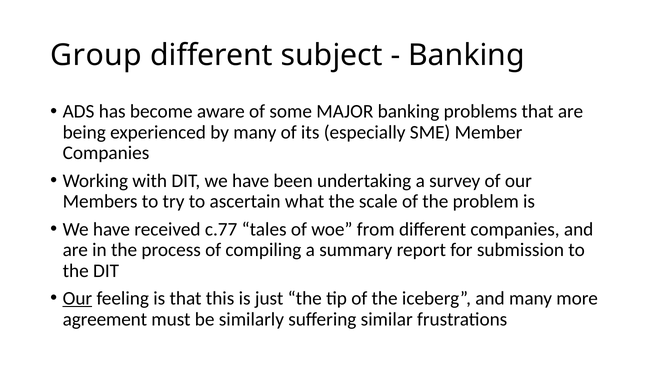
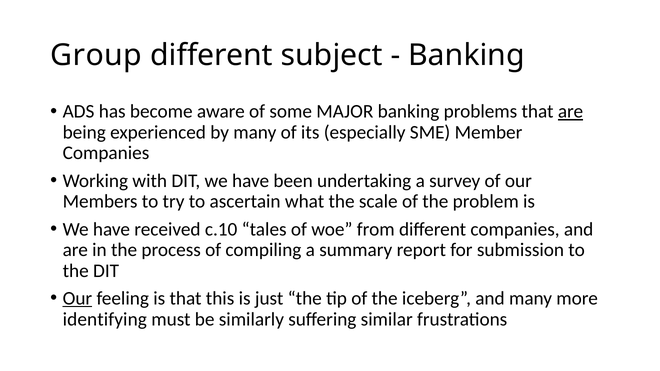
are at (571, 112) underline: none -> present
c.77: c.77 -> c.10
agreement: agreement -> identifying
